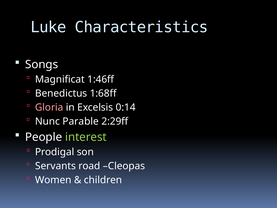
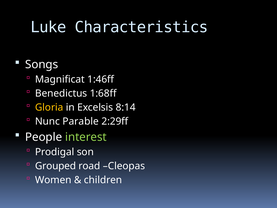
Gloria colour: pink -> yellow
0:14: 0:14 -> 8:14
Servants: Servants -> Grouped
